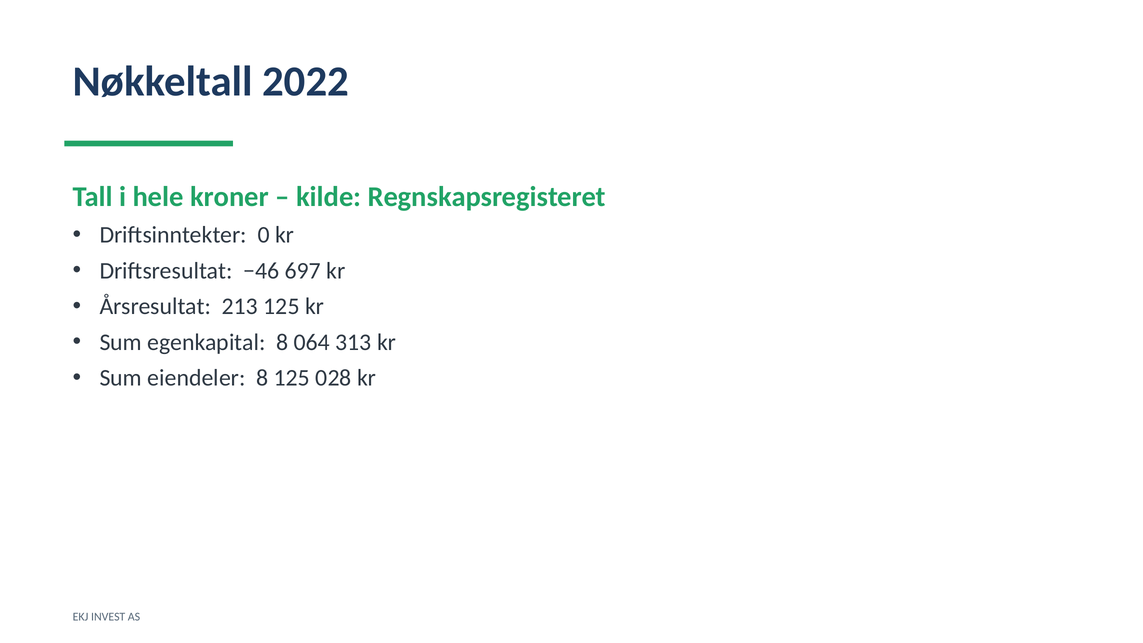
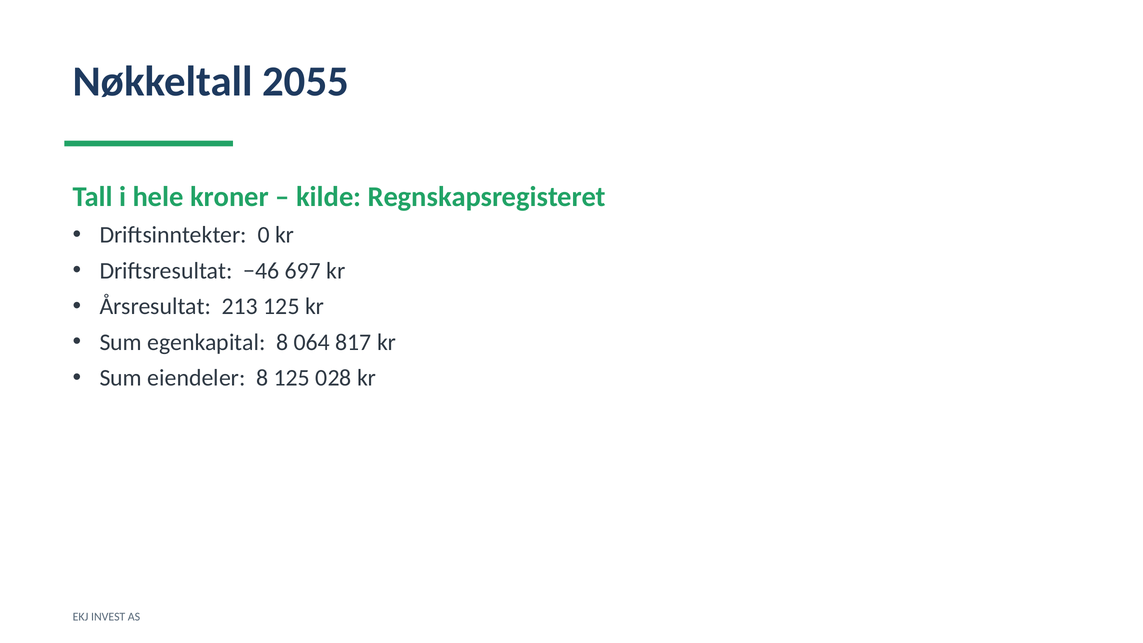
2022: 2022 -> 2055
313: 313 -> 817
